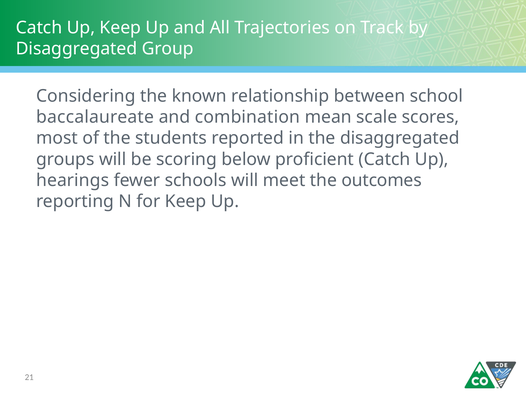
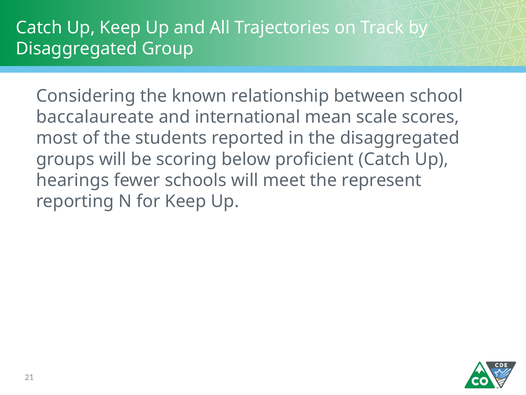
combination: combination -> international
outcomes: outcomes -> represent
